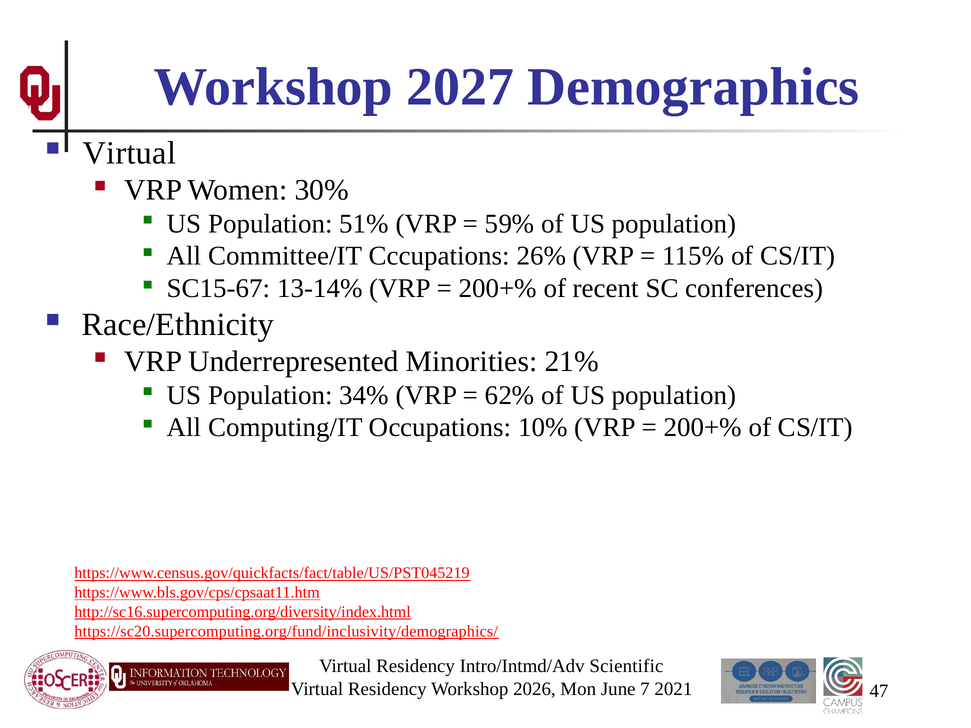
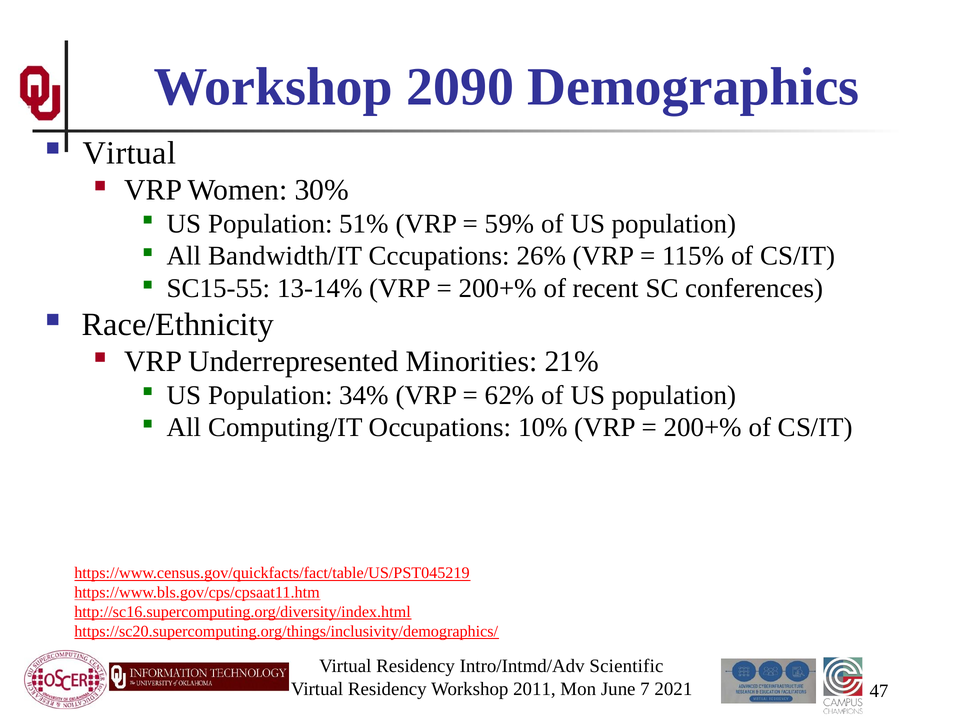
2027: 2027 -> 2090
Committee/IT: Committee/IT -> Bandwidth/IT
SC15-67: SC15-67 -> SC15-55
https://sc20.supercomputing.org/fund/inclusivity/demographics/: https://sc20.supercomputing.org/fund/inclusivity/demographics/ -> https://sc20.supercomputing.org/things/inclusivity/demographics/
2026: 2026 -> 2011
